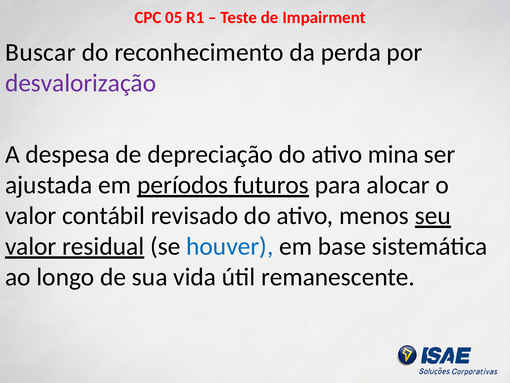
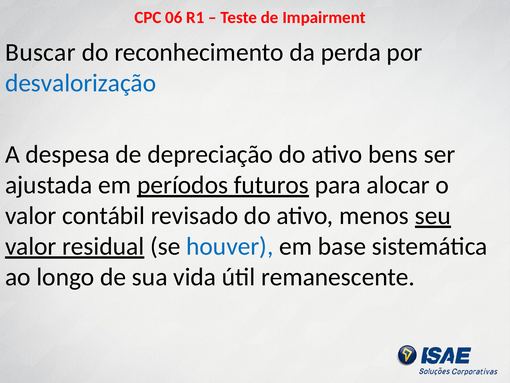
05: 05 -> 06
desvalorização colour: purple -> blue
mina: mina -> bens
